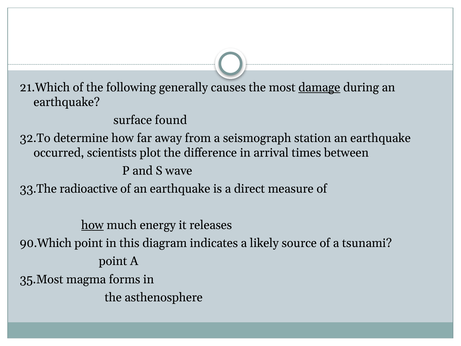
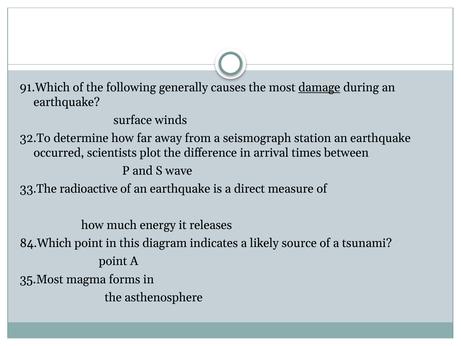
21.Which: 21.Which -> 91.Which
found: found -> winds
how at (92, 225) underline: present -> none
90.Which: 90.Which -> 84.Which
